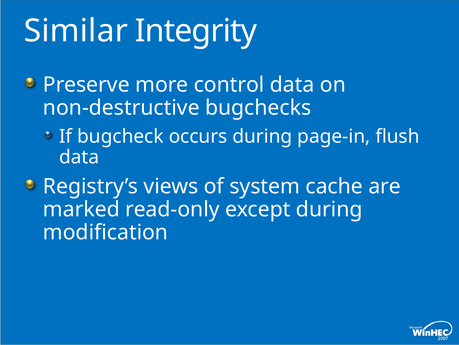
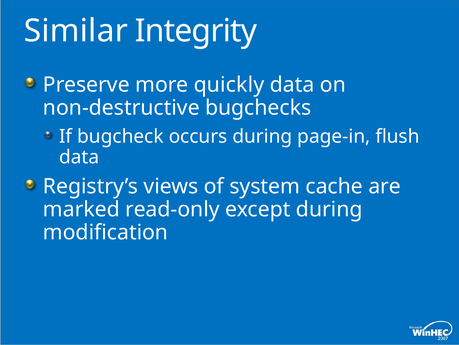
control: control -> quickly
